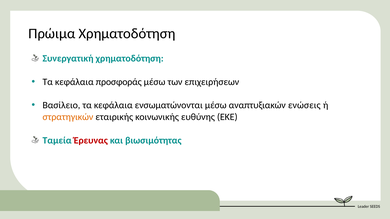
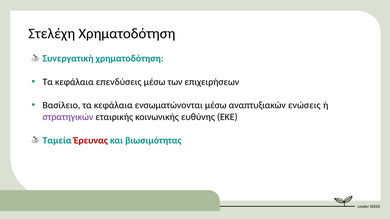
Πρώιμα: Πρώιμα -> Στελέχη
προσφοράς: προσφοράς -> επενδύσεις
στρατηγικών colour: orange -> purple
